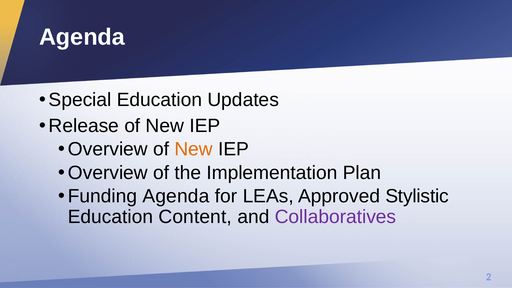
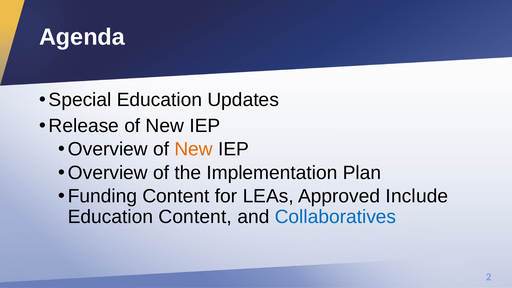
Funding Agenda: Agenda -> Content
Stylistic: Stylistic -> Include
Collaboratives colour: purple -> blue
